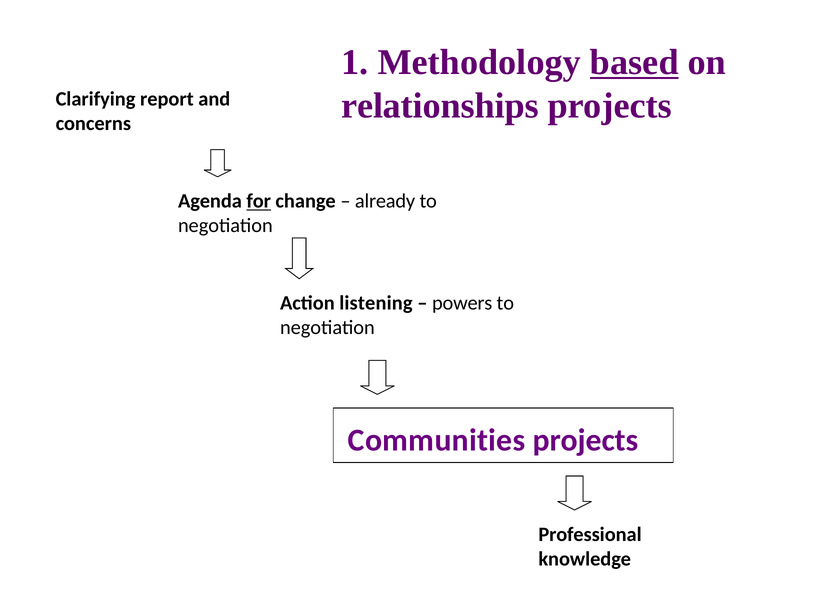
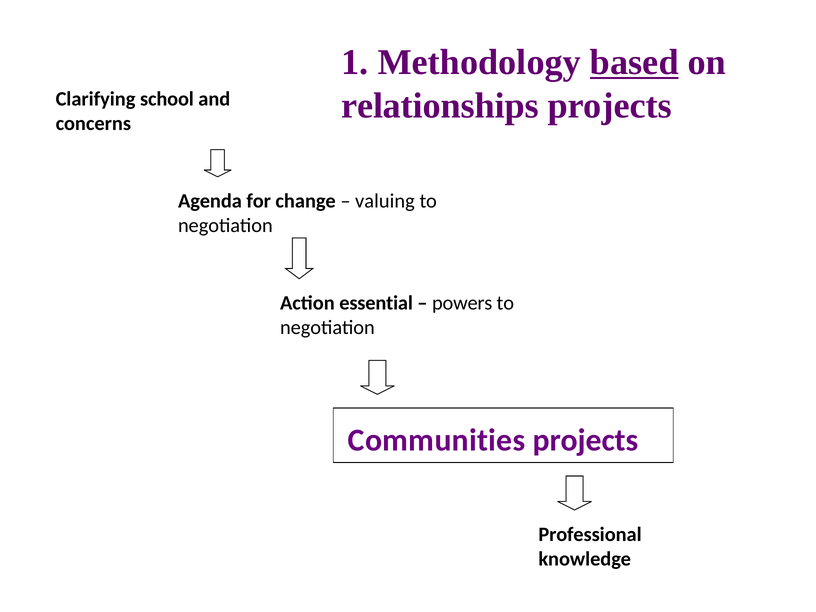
report: report -> school
for underline: present -> none
already: already -> valuing
listening: listening -> essential
